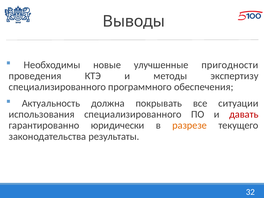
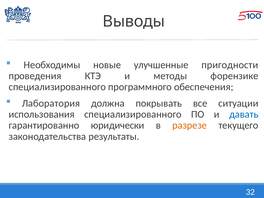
экспертизу: экспертизу -> форензике
Актуальность: Актуальность -> Лаборатория
давать colour: red -> blue
